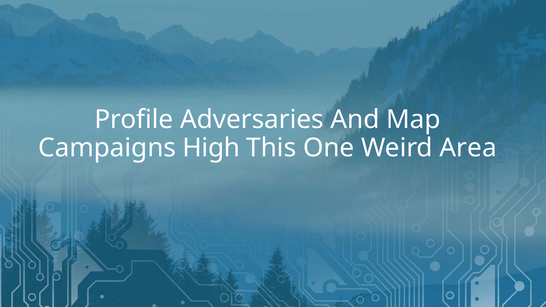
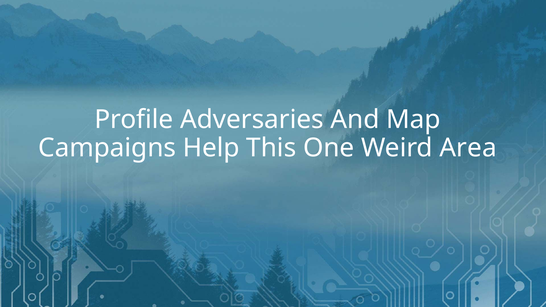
High: High -> Help
